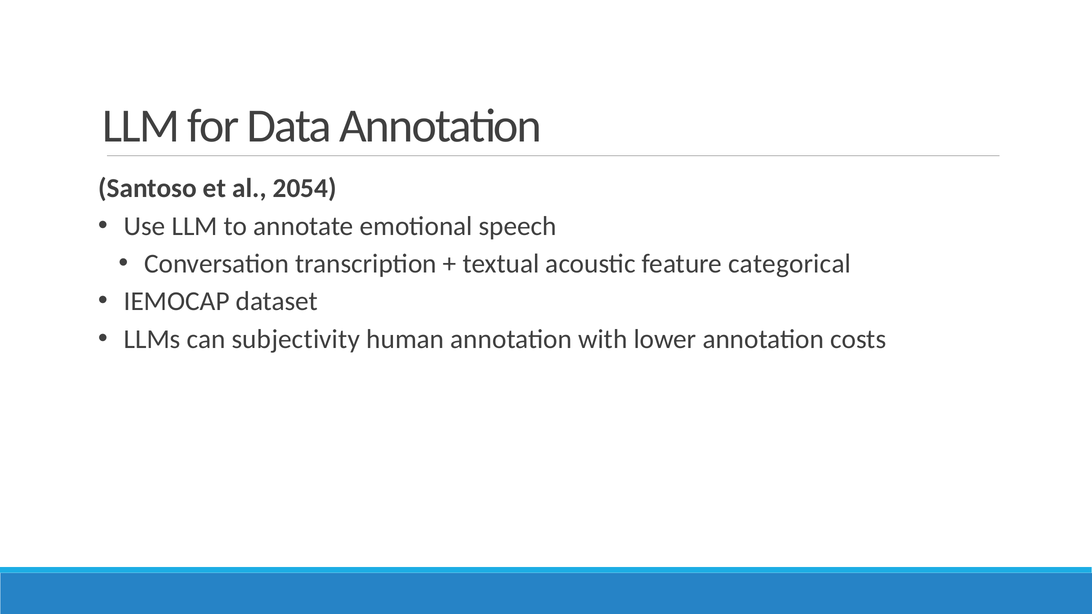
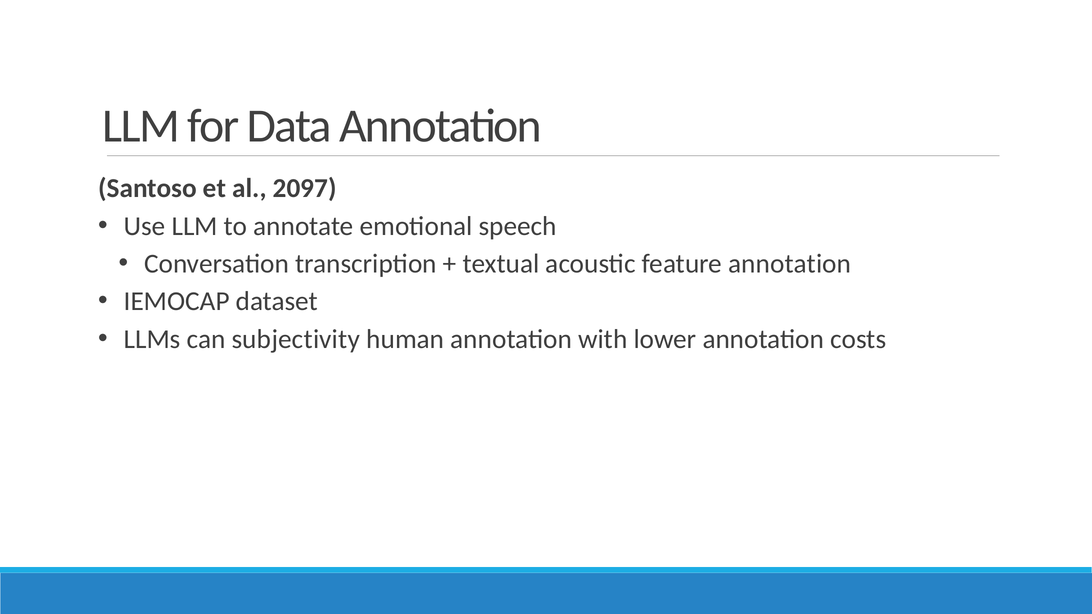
2054: 2054 -> 2097
feature categorical: categorical -> annotation
